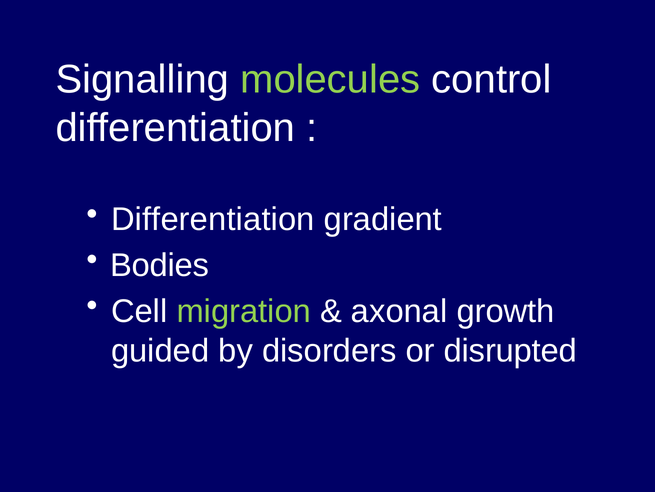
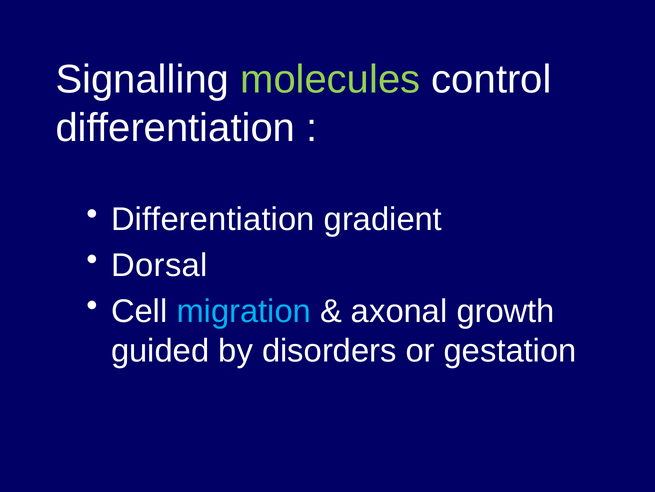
Bodies: Bodies -> Dorsal
migration colour: light green -> light blue
disrupted: disrupted -> gestation
